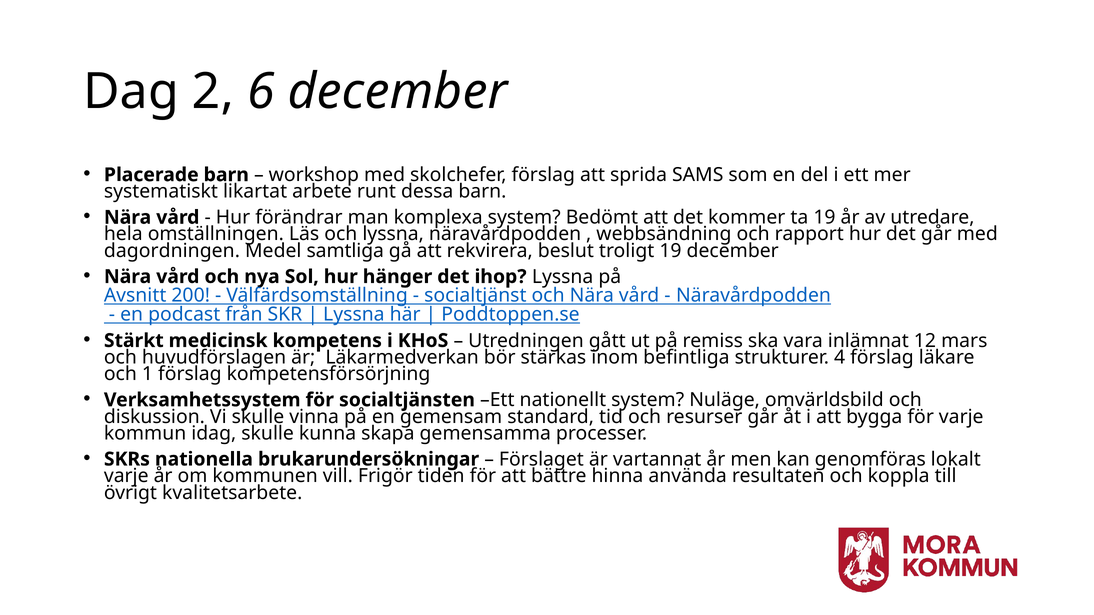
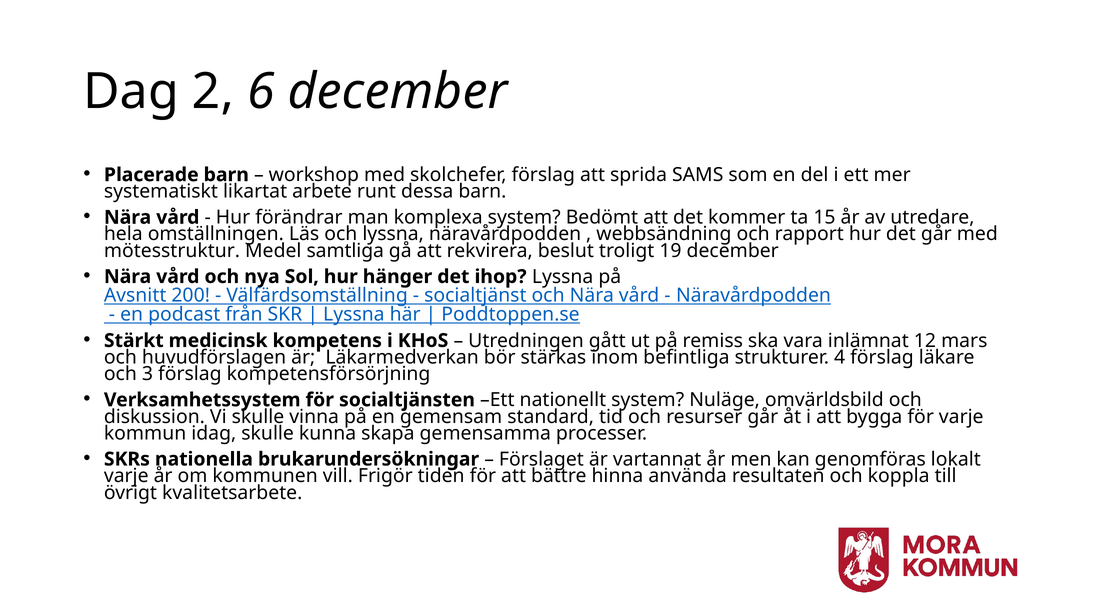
ta 19: 19 -> 15
dagordningen: dagordningen -> mötesstruktur
1: 1 -> 3
